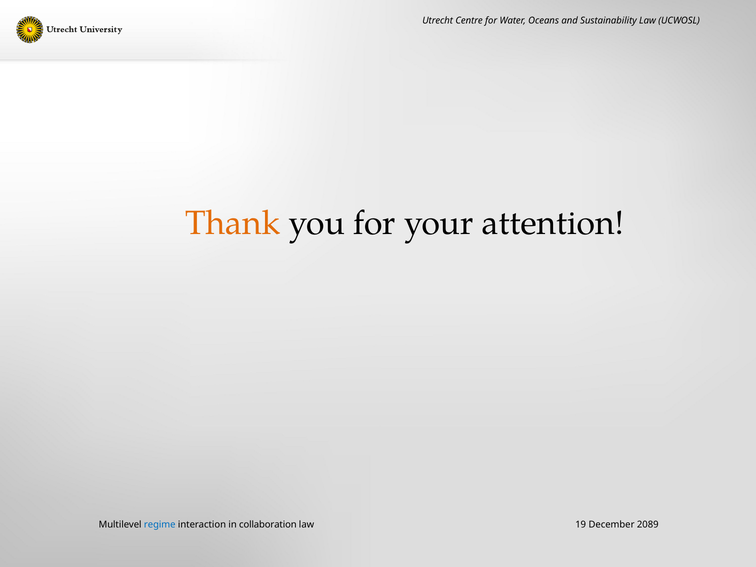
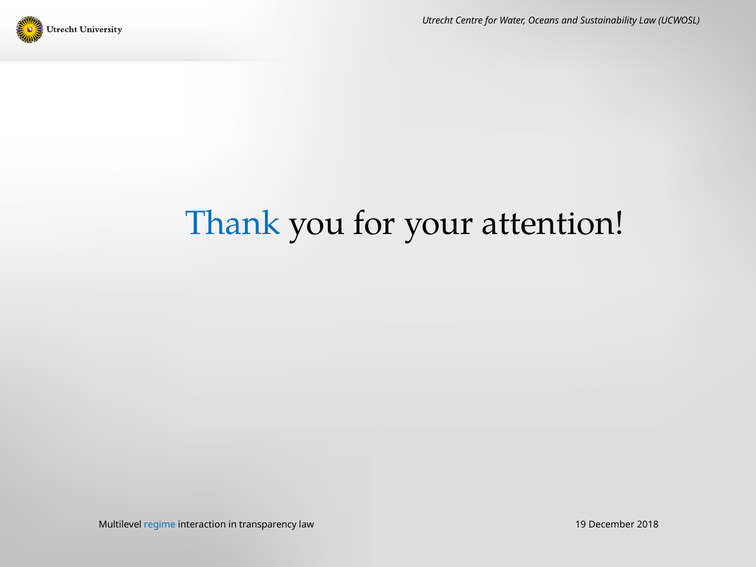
Thank colour: orange -> blue
collaboration: collaboration -> transparency
2089: 2089 -> 2018
